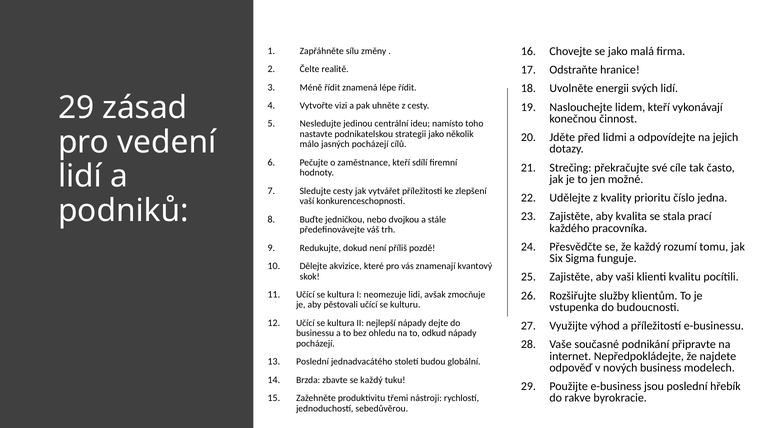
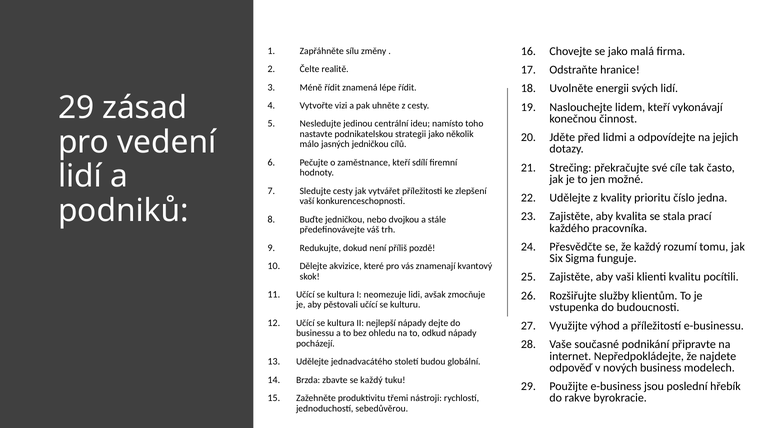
jasných pocházejí: pocházejí -> jedničkou
Poslední at (312, 362): Poslední -> Udělejte
